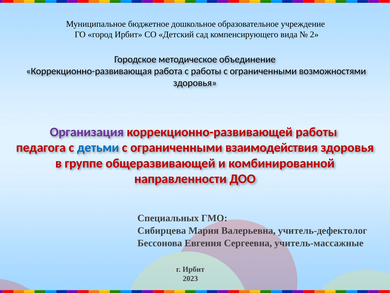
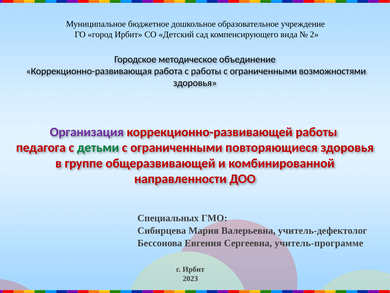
детьми colour: blue -> green
взаимодействия: взаимодействия -> повторяющиеся
учитель-массажные: учитель-массажные -> учитель-программе
